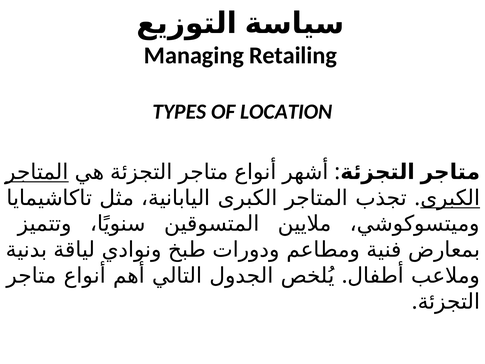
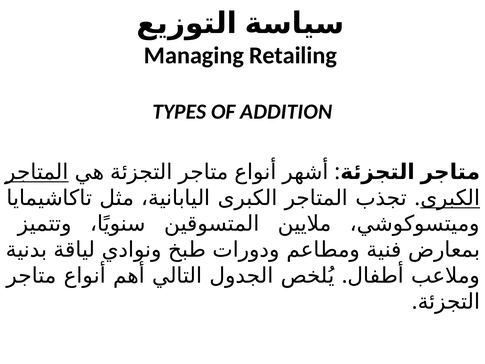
LOCATION: LOCATION -> ADDITION
